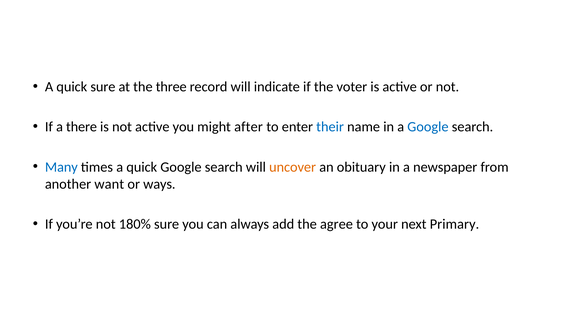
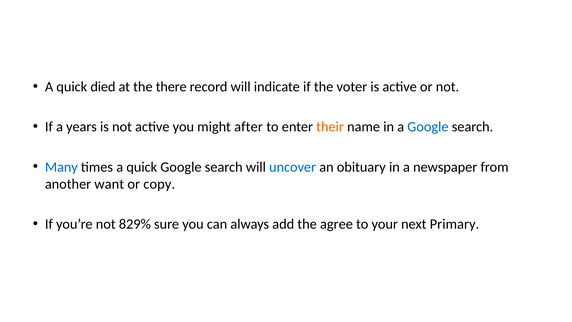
quick sure: sure -> died
three: three -> there
there: there -> years
their colour: blue -> orange
uncover colour: orange -> blue
ways: ways -> copy
180%: 180% -> 829%
